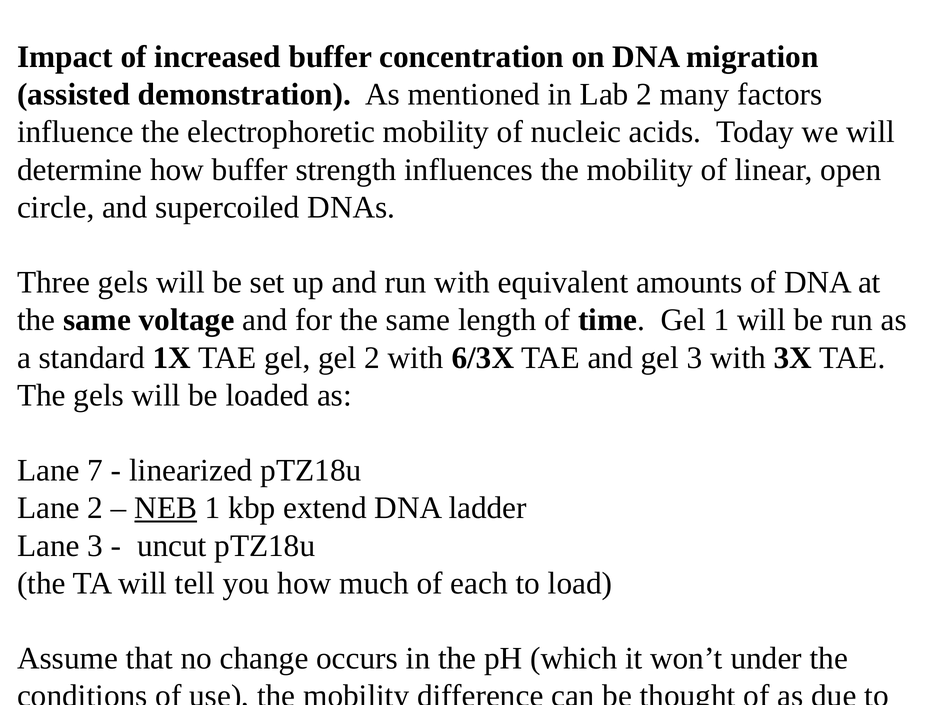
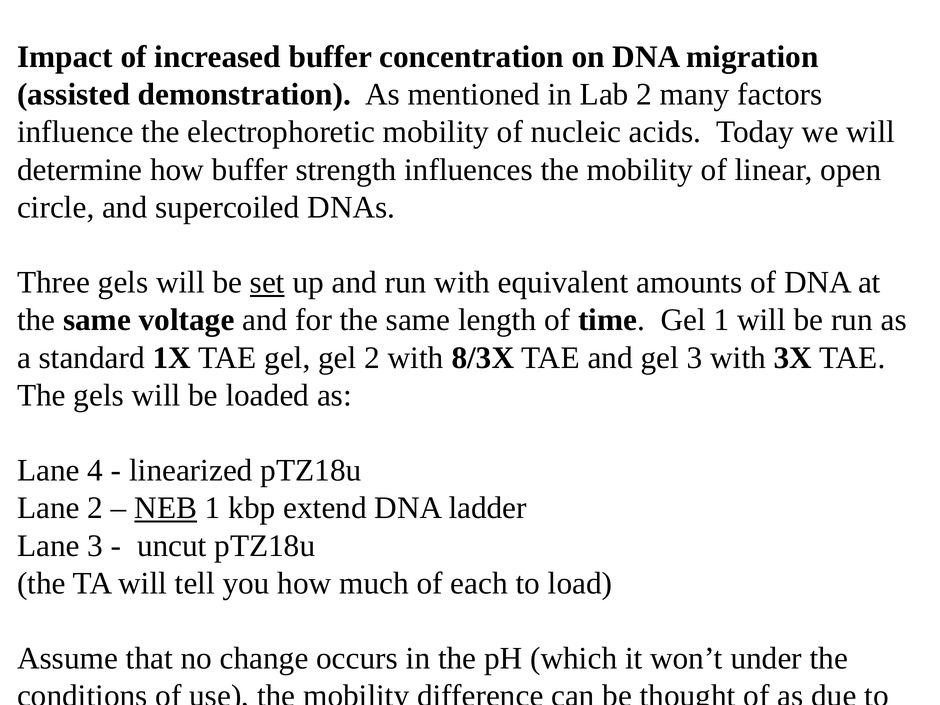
set underline: none -> present
6/3X: 6/3X -> 8/3X
7: 7 -> 4
